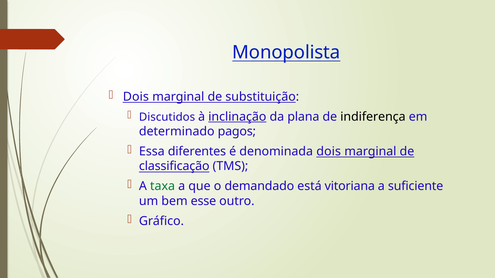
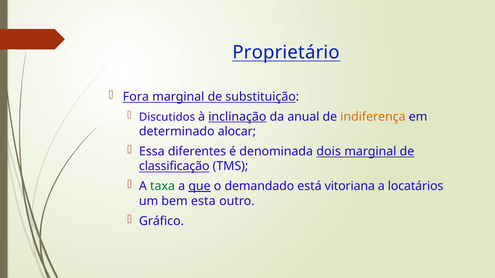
Monopolista: Monopolista -> Proprietário
Dois at (136, 97): Dois -> Fora
plana: plana -> anual
indiferença colour: black -> orange
pagos: pagos -> alocar
que underline: none -> present
suficiente: suficiente -> locatários
esse: esse -> esta
